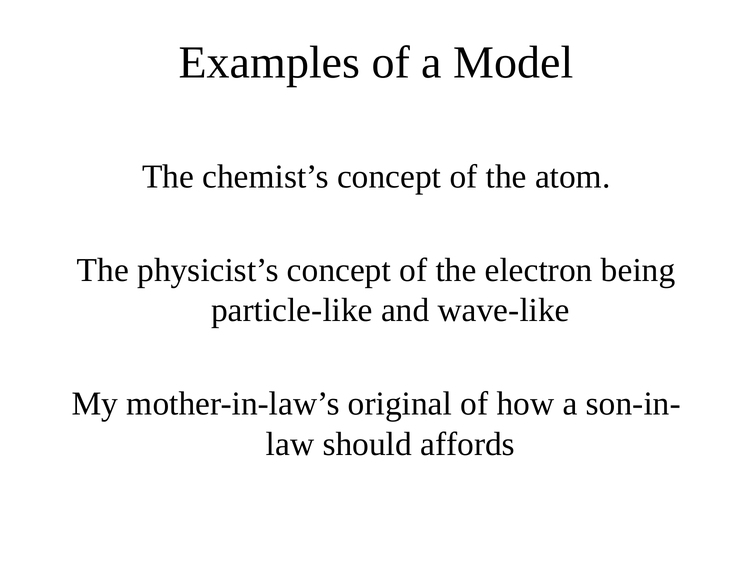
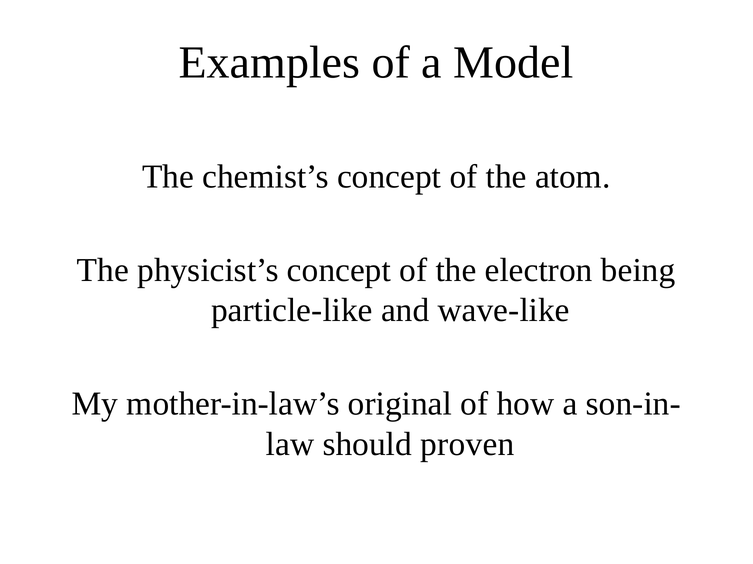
affords: affords -> proven
